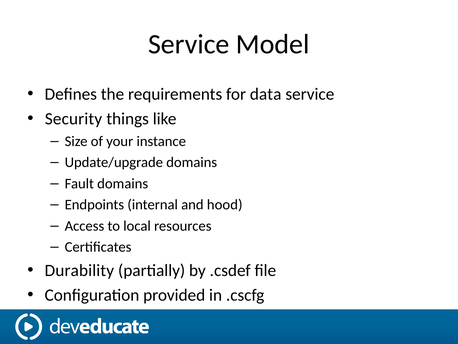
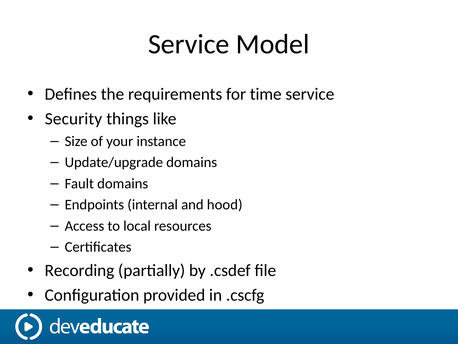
data: data -> time
Durability: Durability -> Recording
